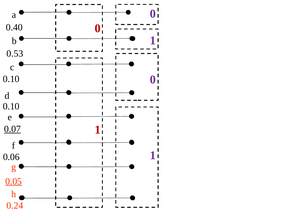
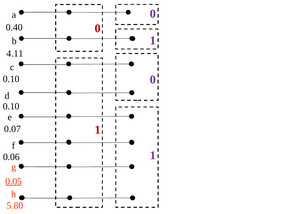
0.53: 0.53 -> 4.11
0.07 underline: present -> none
0.24: 0.24 -> 5.80
